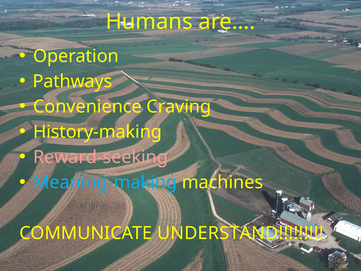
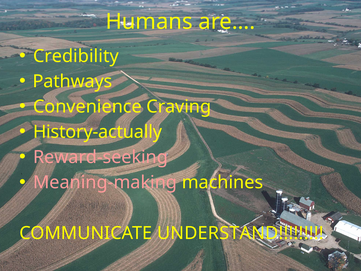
Operation: Operation -> Credibility
History-making: History-making -> History-actually
Meaning-making colour: light blue -> pink
